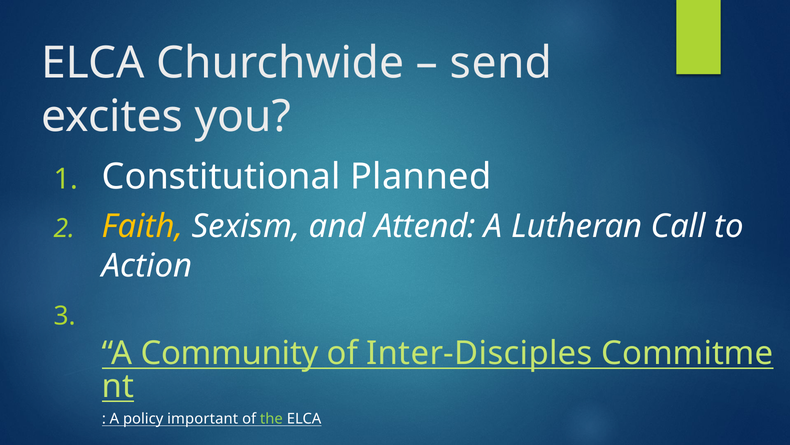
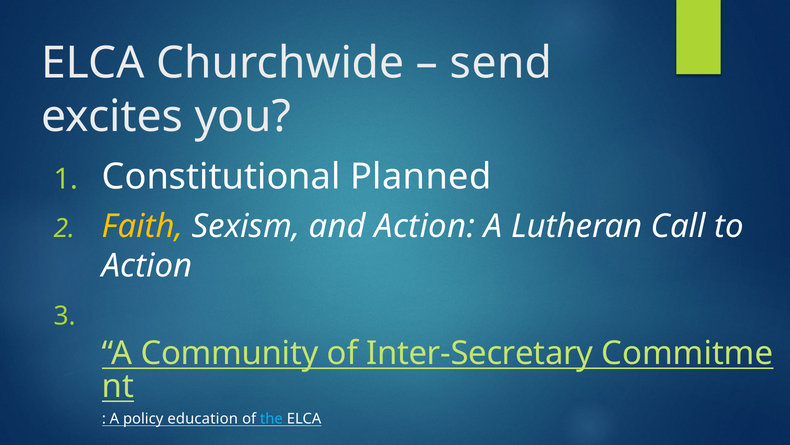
and Attend: Attend -> Action
Inter-Disciples: Inter-Disciples -> Inter-Secretary
important: important -> education
the colour: light green -> light blue
